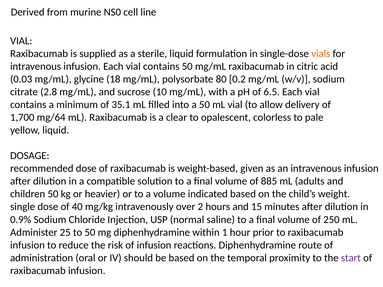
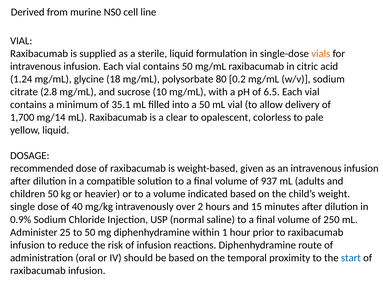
0.03: 0.03 -> 1.24
mg/64: mg/64 -> mg/14
885: 885 -> 937
start colour: purple -> blue
